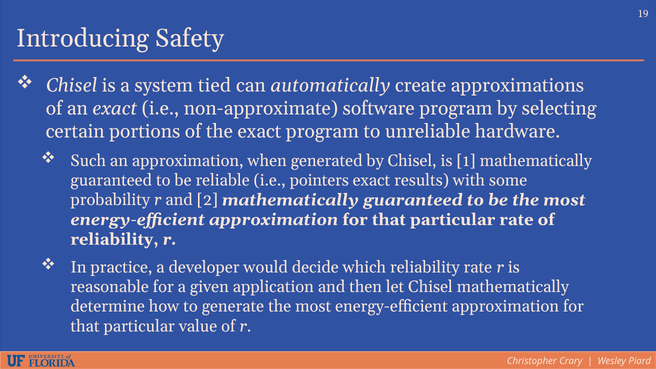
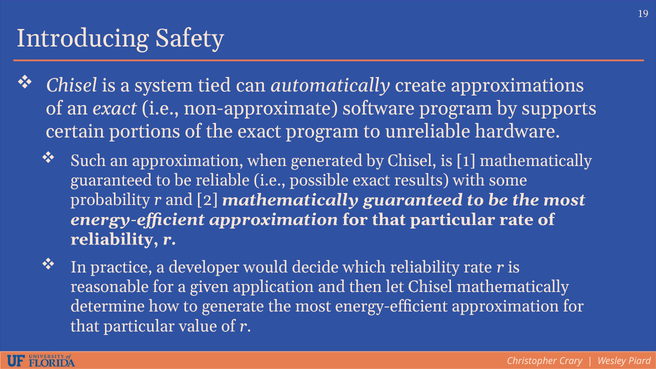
selecting: selecting -> supports
pointers: pointers -> possible
